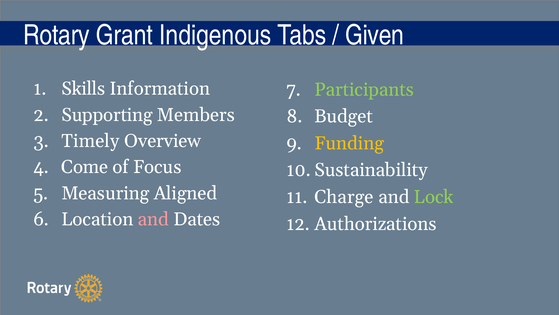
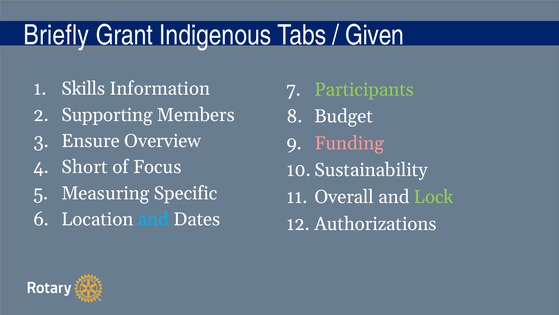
Rotary: Rotary -> Briefly
Timely: Timely -> Ensure
Funding colour: yellow -> pink
Come: Come -> Short
Aligned: Aligned -> Specific
Charge: Charge -> Overall
and at (153, 219) colour: pink -> light blue
